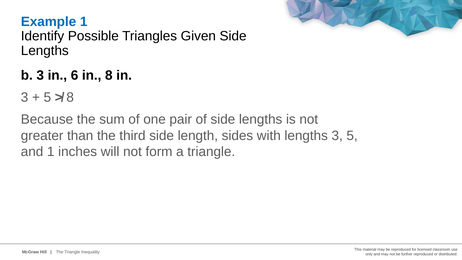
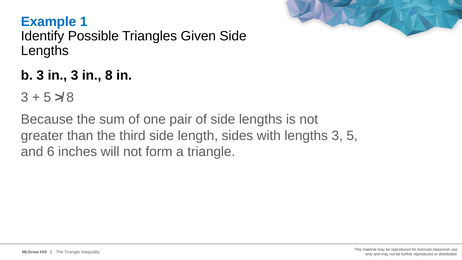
3 in 6: 6 -> 3
and 1: 1 -> 6
